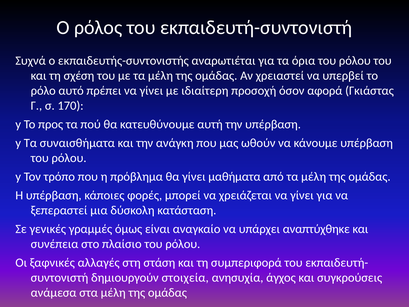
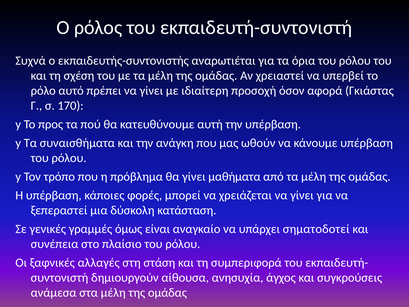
αναπτύχθηκε: αναπτύχθηκε -> σηματοδοτεί
στοιχεία: στοιχεία -> αίθουσα
